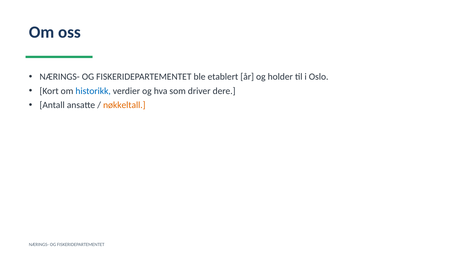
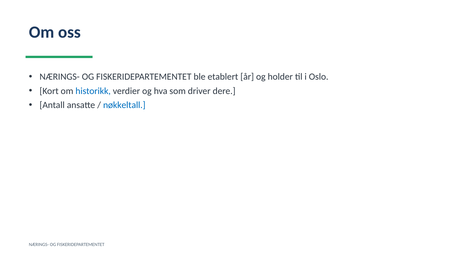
nøkkeltall colour: orange -> blue
